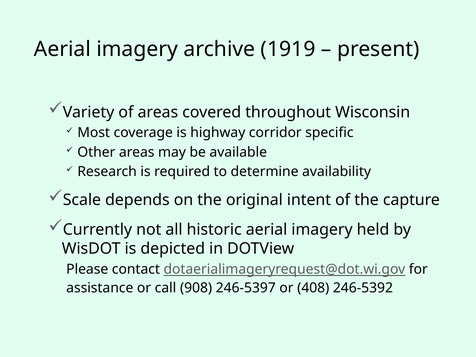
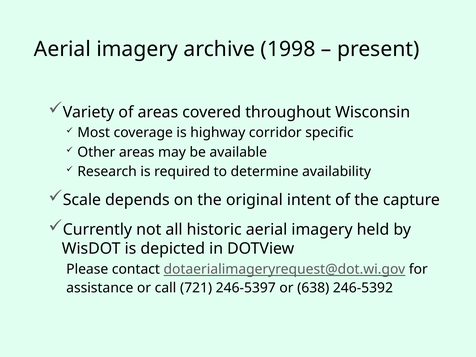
1919: 1919 -> 1998
908: 908 -> 721
408: 408 -> 638
